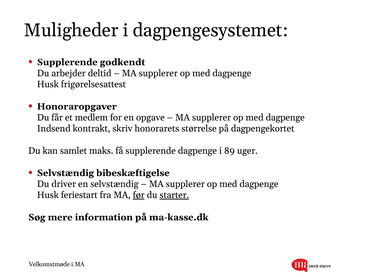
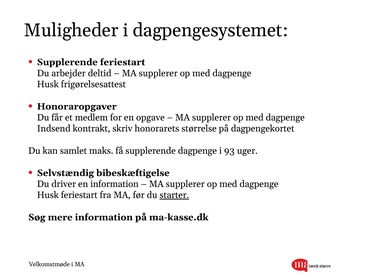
Supplerende godkendt: godkendt -> feriestart
89: 89 -> 93
en selvstændig: selvstændig -> information
før underline: present -> none
